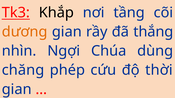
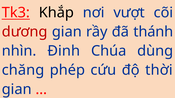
tầng: tầng -> vượt
dương colour: orange -> red
thắng: thắng -> thánh
Ngợi: Ngợi -> Đinh
